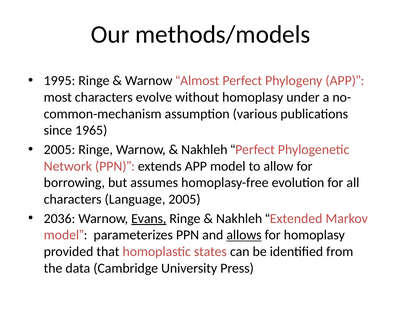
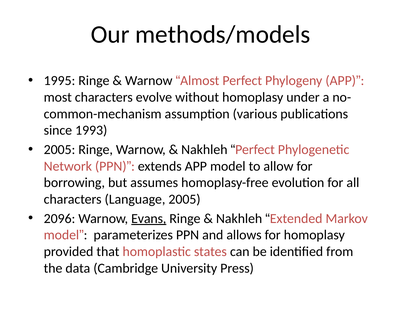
1965: 1965 -> 1993
2036: 2036 -> 2096
allows underline: present -> none
